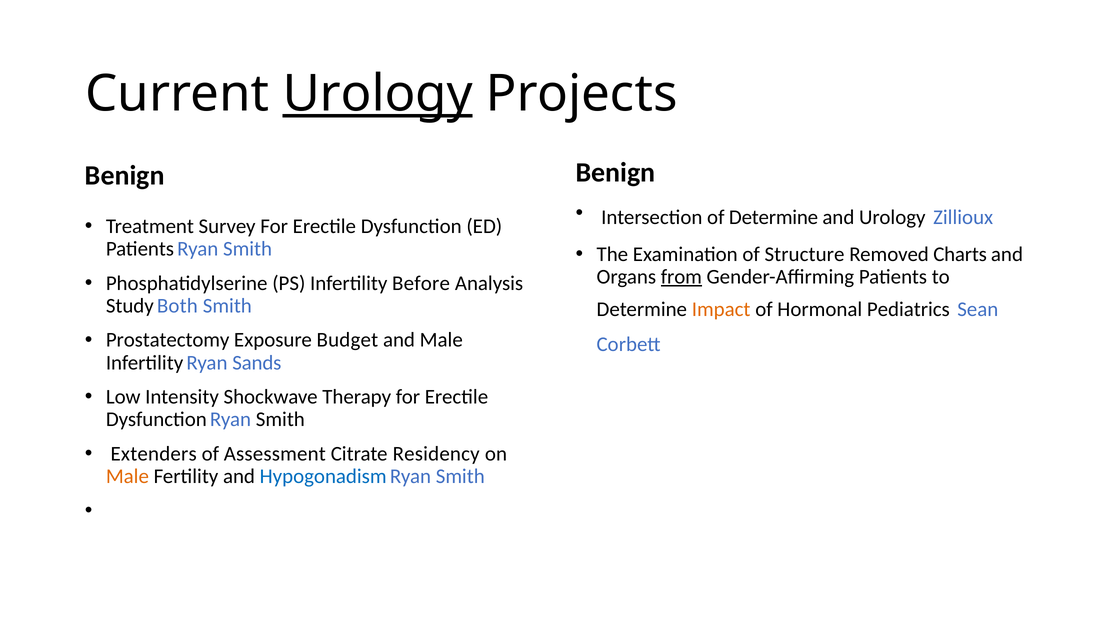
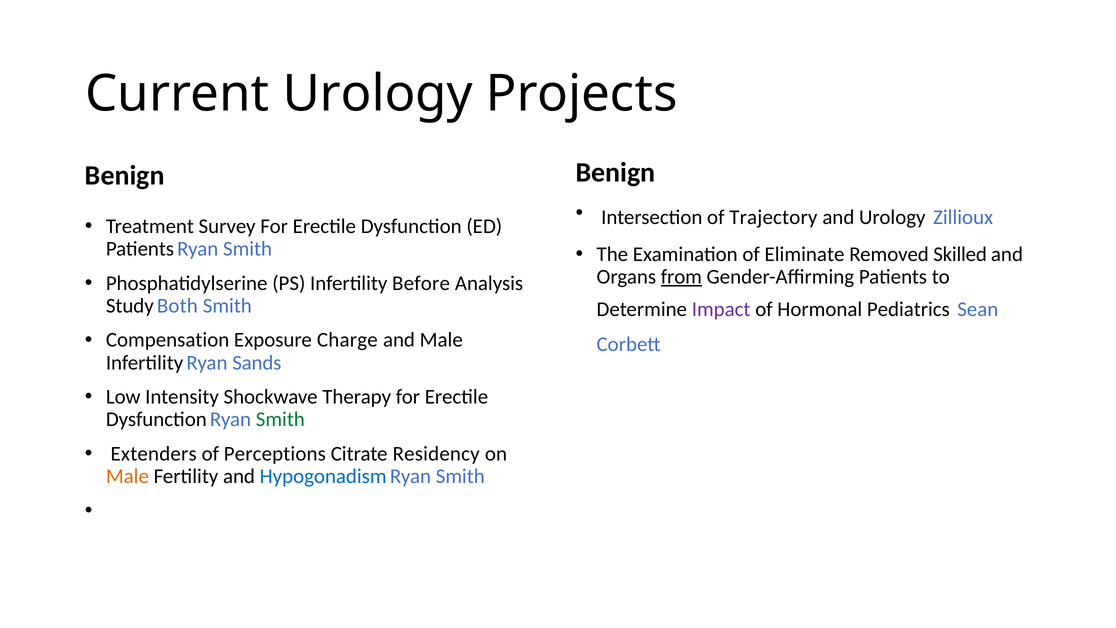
Urology at (378, 94) underline: present -> none
of Determine: Determine -> Trajectory
Structure: Structure -> Eliminate
Charts: Charts -> Skilled
Impact colour: orange -> purple
Prostatectomy: Prostatectomy -> Compensation
Budget: Budget -> Charge
Smith at (280, 419) colour: black -> green
Assessment: Assessment -> Perceptions
